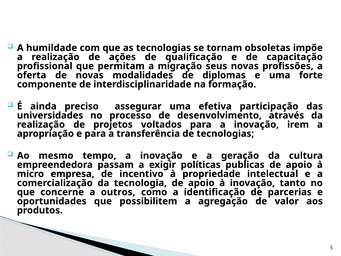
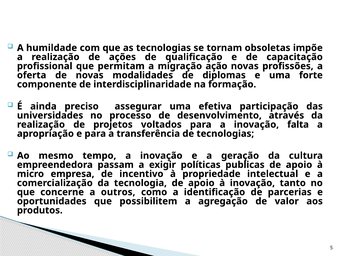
seus: seus -> ação
irem: irem -> falta
